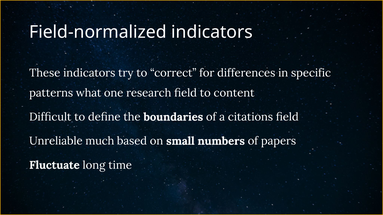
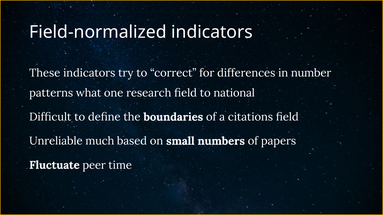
specific: specific -> number
content: content -> national
long: long -> peer
